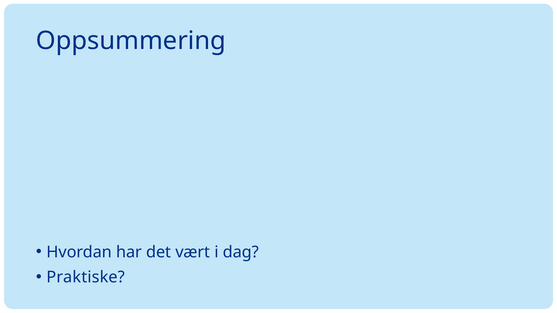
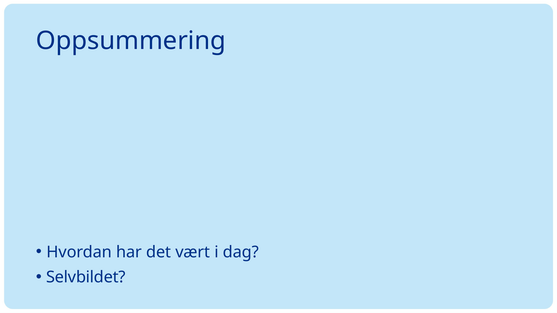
Praktiske: Praktiske -> Selvbildet
